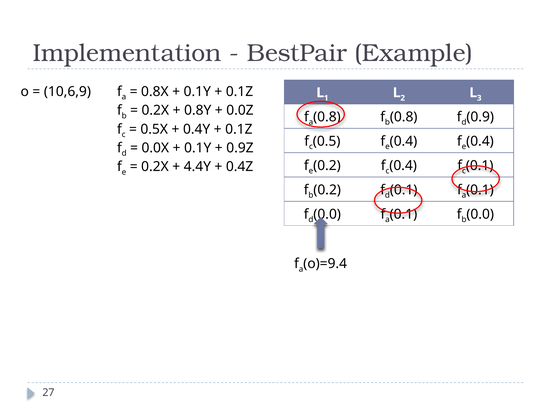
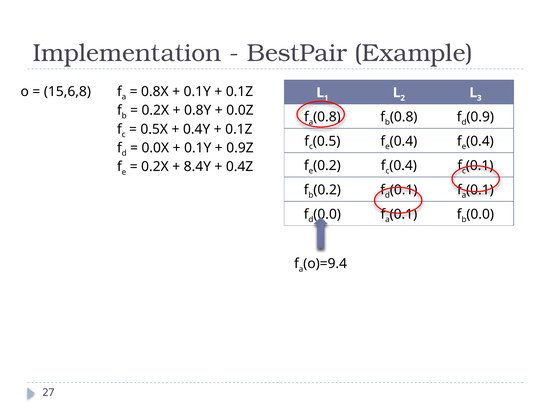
10,6,9: 10,6,9 -> 15,6,8
4.4Y: 4.4Y -> 8.4Y
